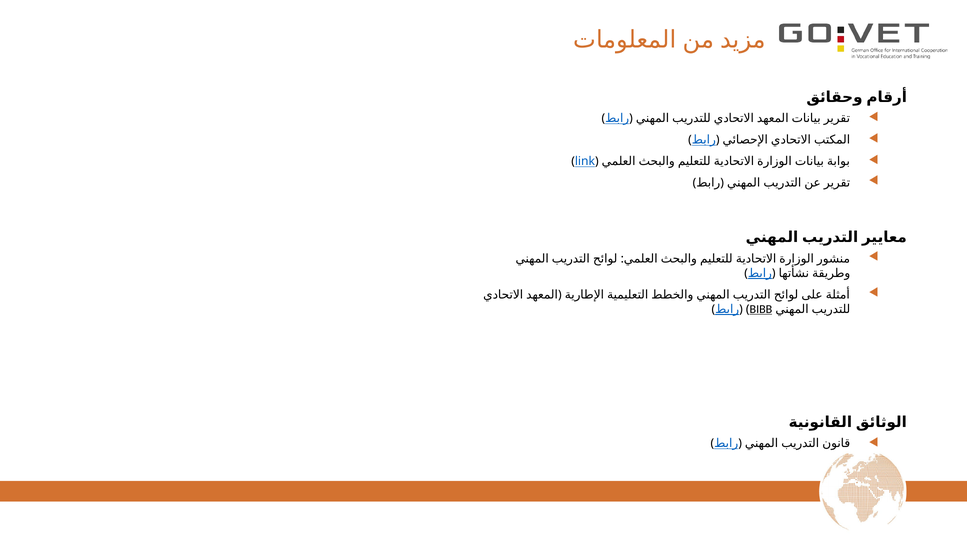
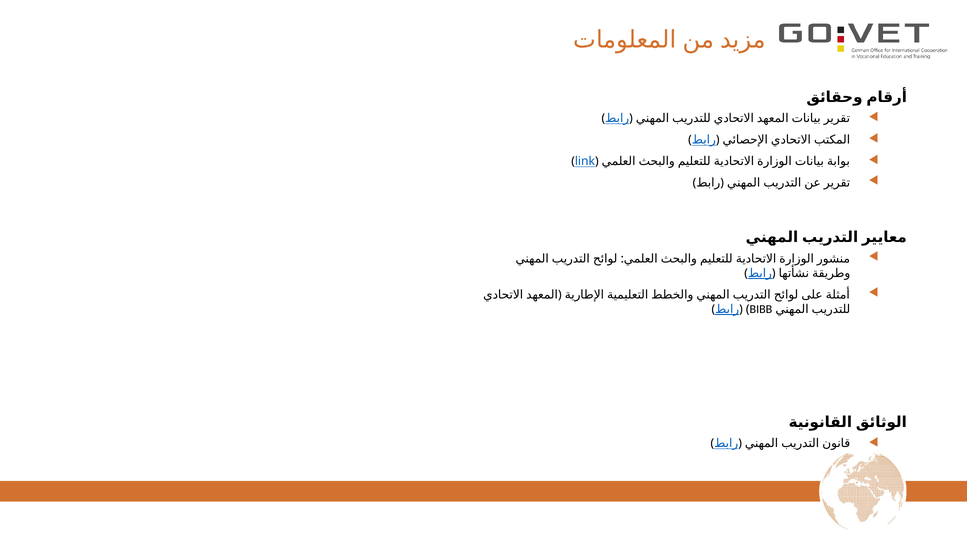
BIBB at (761, 309) underline: present -> none
